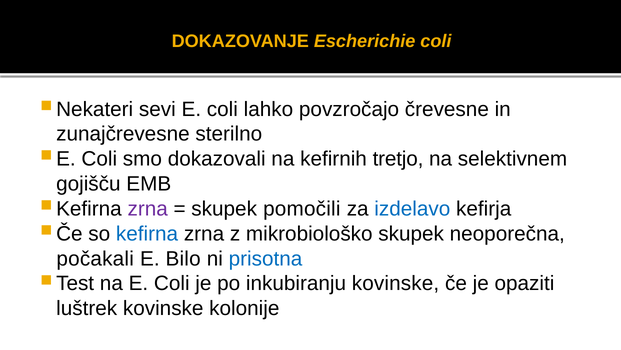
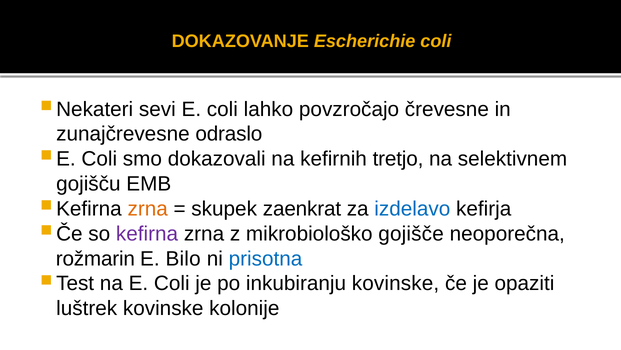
sterilno: sterilno -> odraslo
zrna at (148, 208) colour: purple -> orange
pomočili: pomočili -> zaenkrat
kefirna colour: blue -> purple
mikrobiološko skupek: skupek -> gojišče
počakali: počakali -> rožmarin
